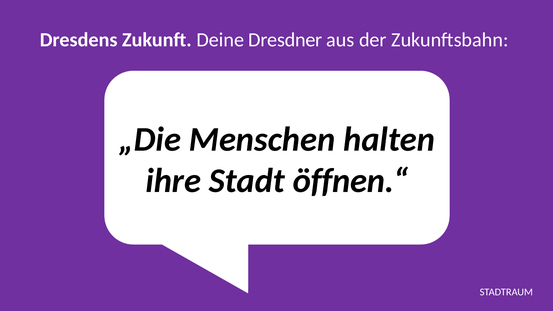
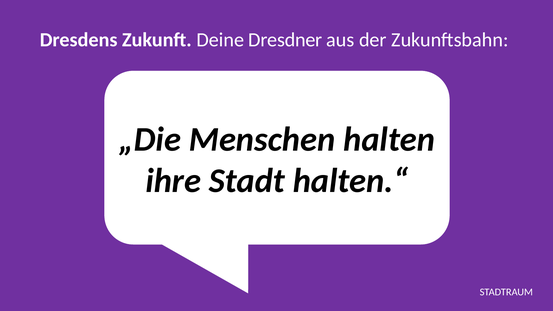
öffnen.“: öffnen.“ -> halten.“
